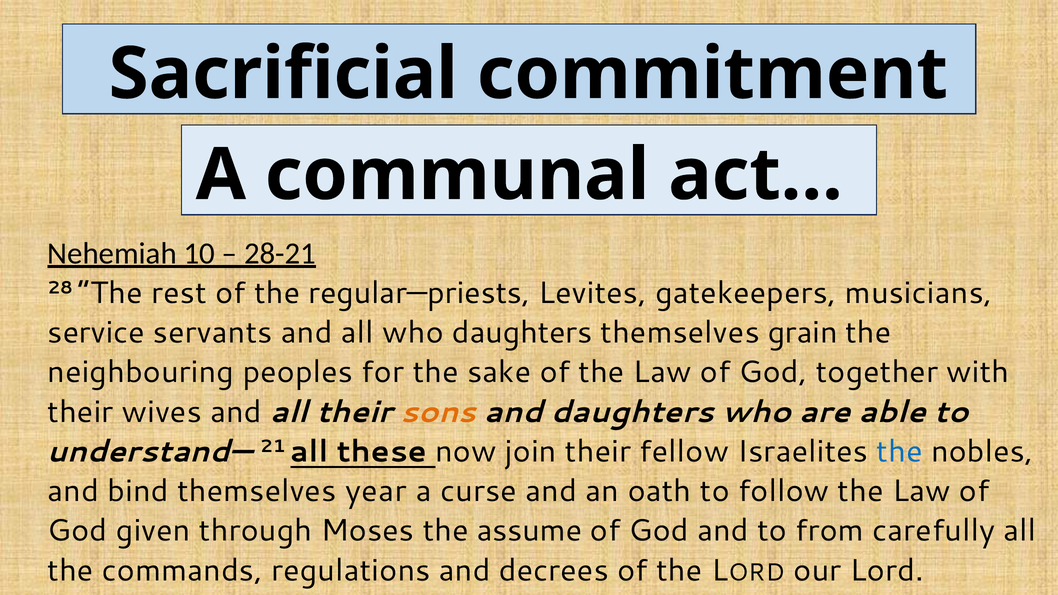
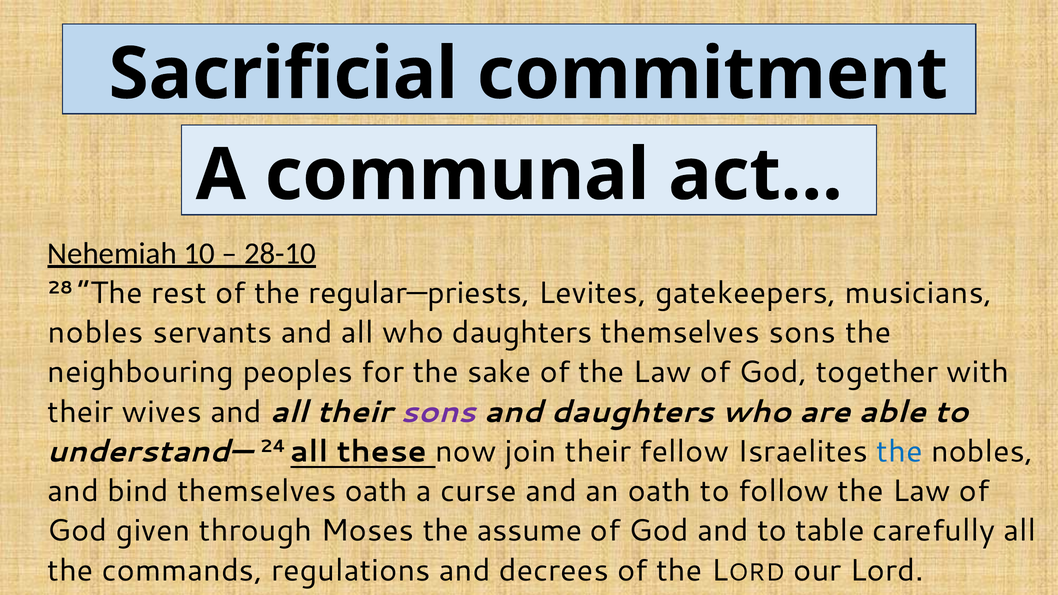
28-21: 28-21 -> 28-10
service at (96, 333): service -> nobles
themselves grain: grain -> sons
sons at (438, 412) colour: orange -> purple
21: 21 -> 24
themselves year: year -> oath
from: from -> table
